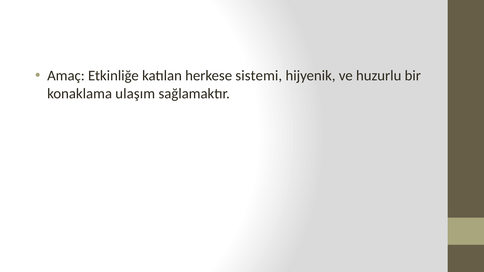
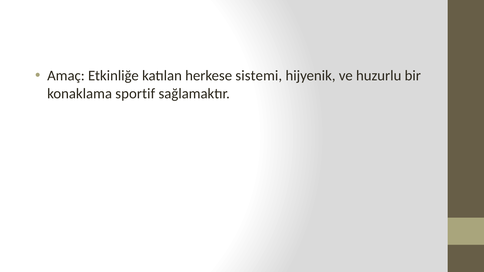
ulaşım: ulaşım -> sportif
